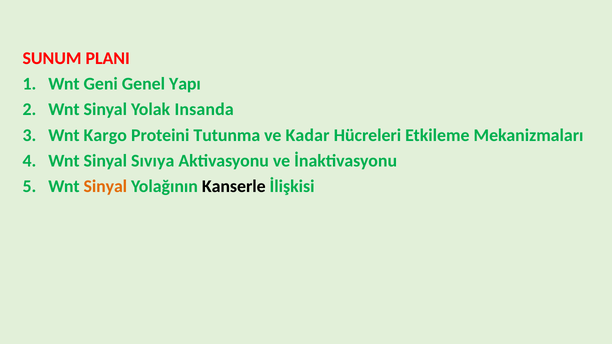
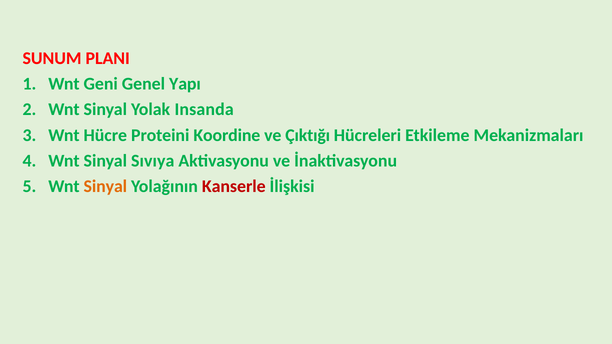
Kargo: Kargo -> Hücre
Tutunma: Tutunma -> Koordine
Kadar: Kadar -> Çıktığı
Kanserle colour: black -> red
